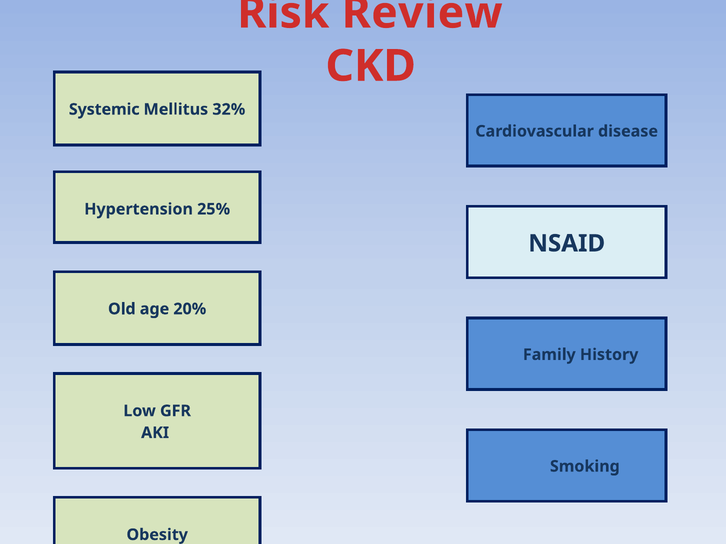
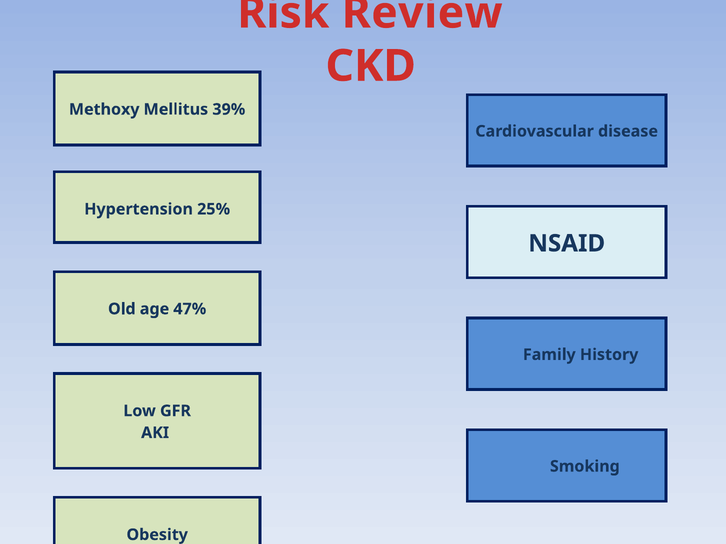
Systemic: Systemic -> Methoxy
32%: 32% -> 39%
20%: 20% -> 47%
